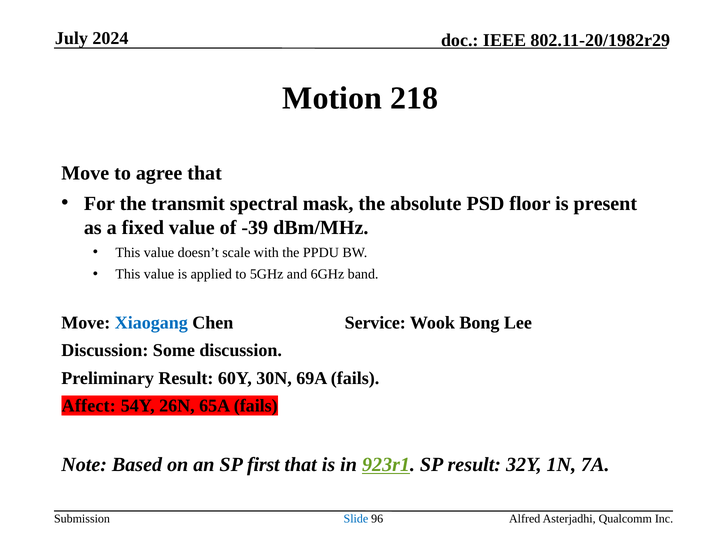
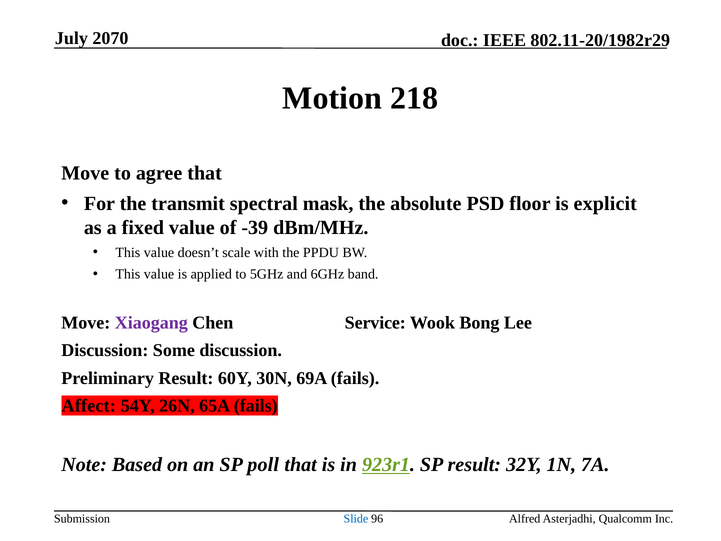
2024: 2024 -> 2070
present: present -> explicit
Xiaogang colour: blue -> purple
first: first -> poll
